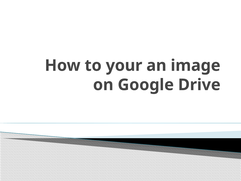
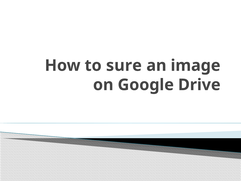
your: your -> sure
